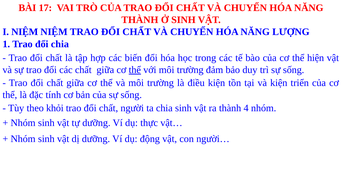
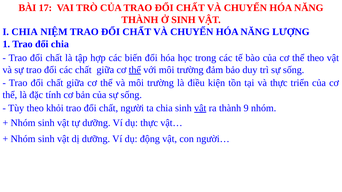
I NIỆM: NIỆM -> CHIA
thể hiện: hiện -> theo
và kiện: kiện -> thực
vật at (200, 108) underline: none -> present
4: 4 -> 9
